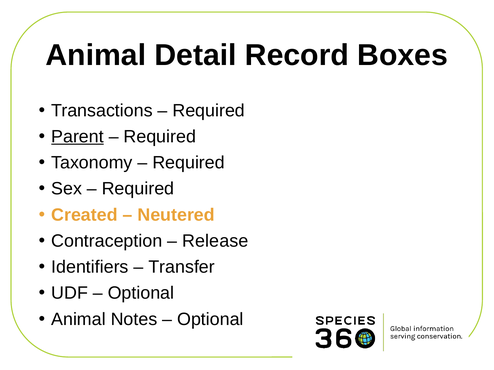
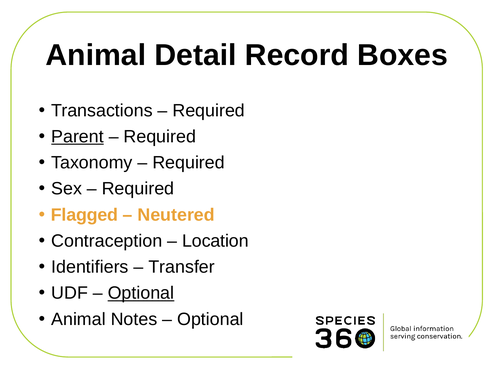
Created: Created -> Flagged
Release: Release -> Location
Optional at (141, 293) underline: none -> present
